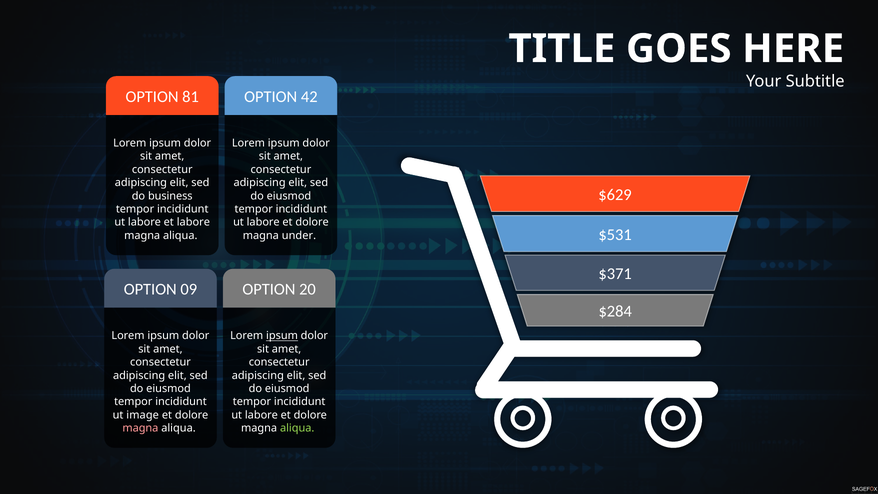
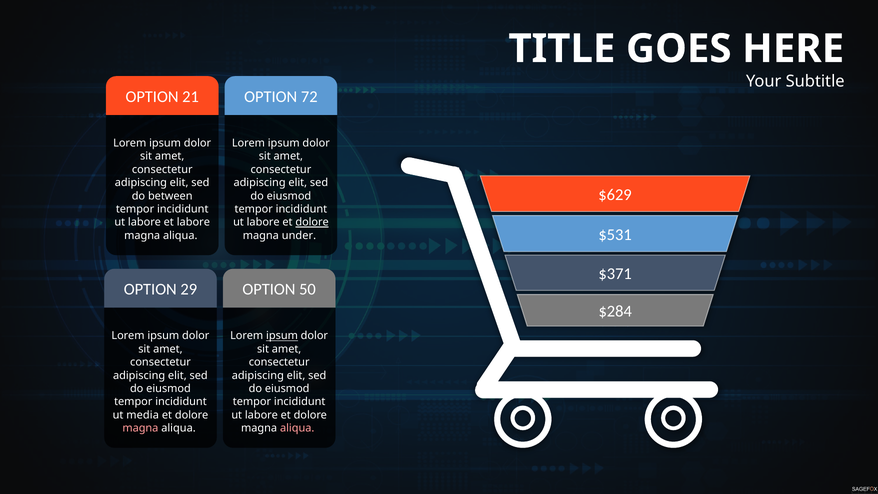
81: 81 -> 21
42: 42 -> 72
business: business -> between
dolore at (312, 222) underline: none -> present
09: 09 -> 29
20: 20 -> 50
image: image -> media
aliqua at (297, 428) colour: light green -> pink
